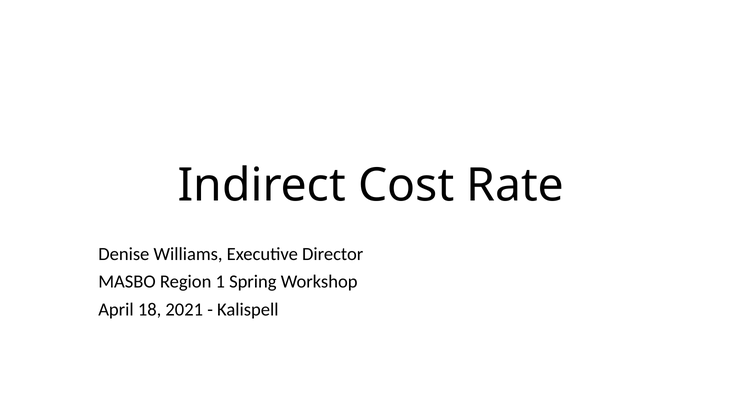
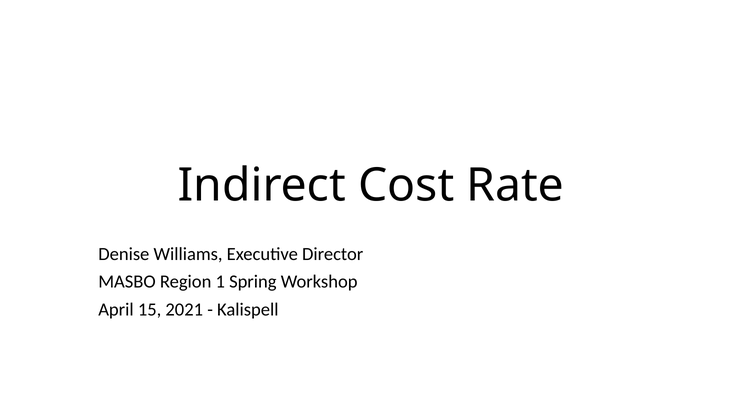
18: 18 -> 15
